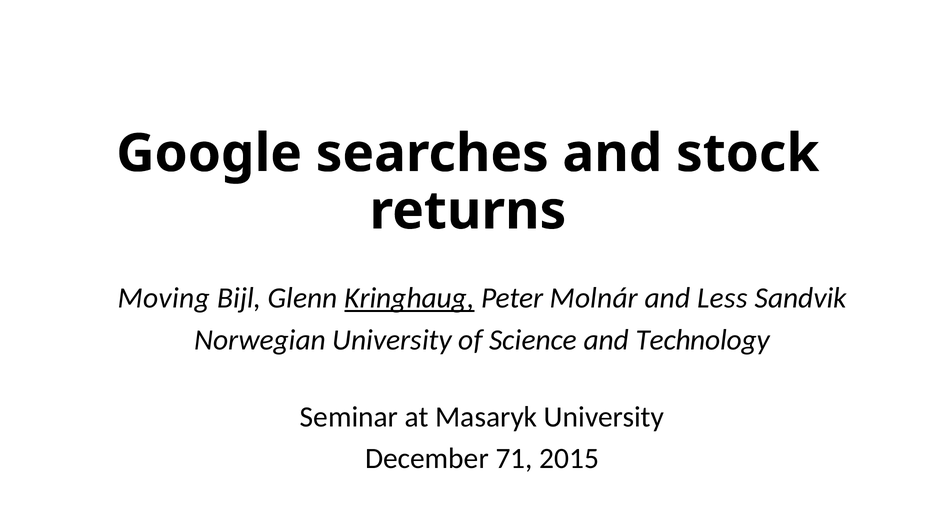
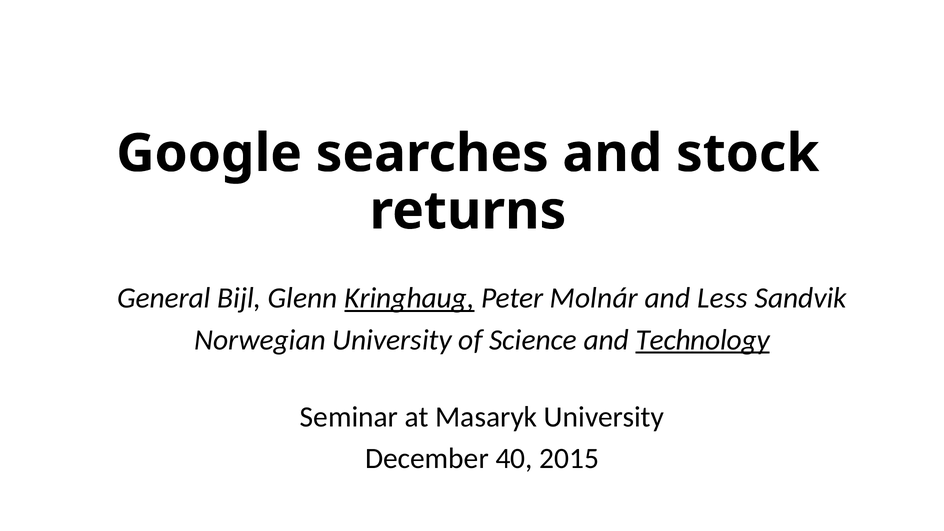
Moving: Moving -> General
Technology underline: none -> present
71: 71 -> 40
